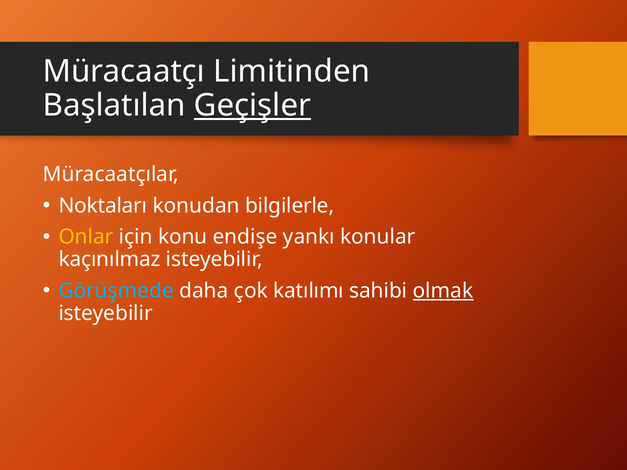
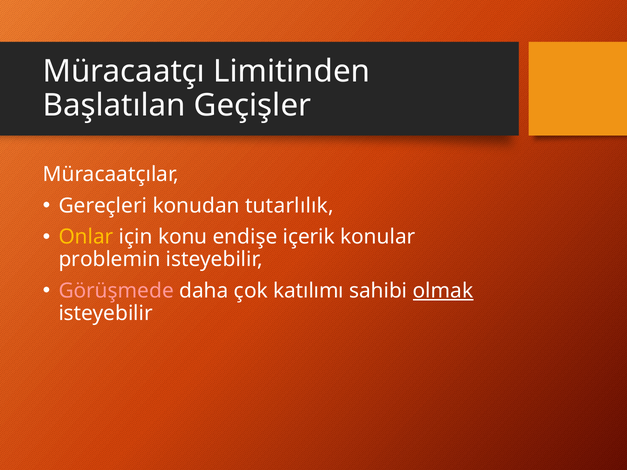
Geçişler underline: present -> none
Noktaları: Noktaları -> Gereçleri
bilgilerle: bilgilerle -> tutarlılık
yankı: yankı -> içerik
kaçınılmaz: kaçınılmaz -> problemin
Görüşmede colour: light blue -> pink
